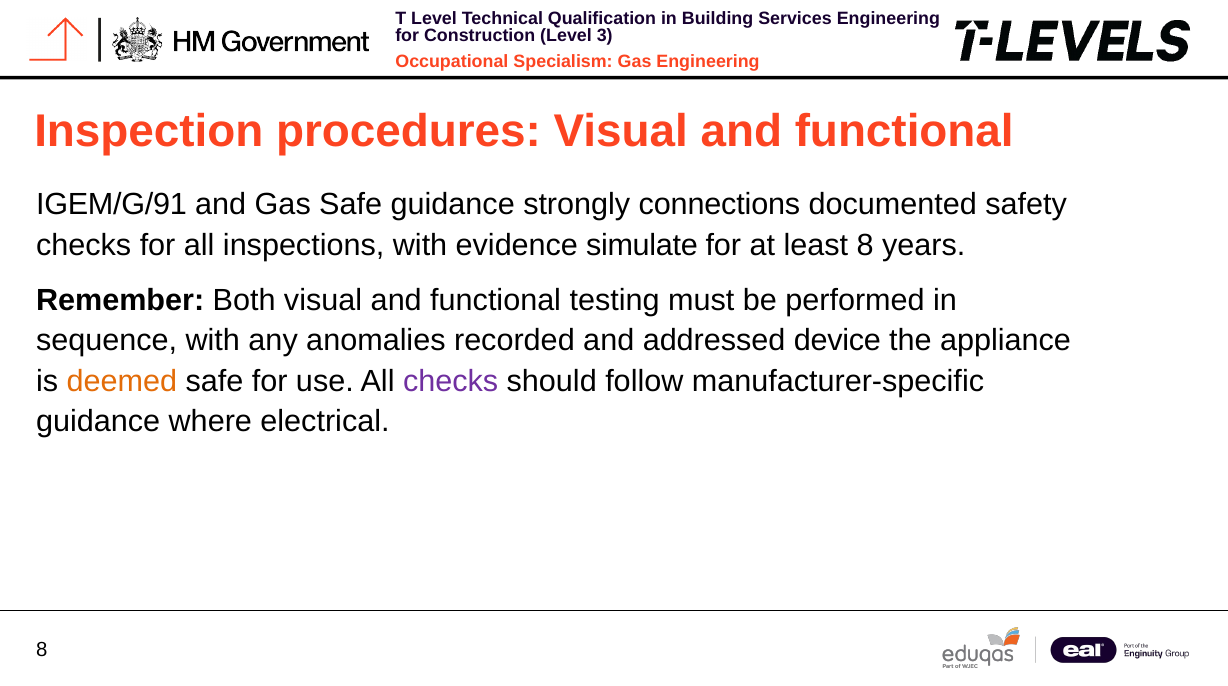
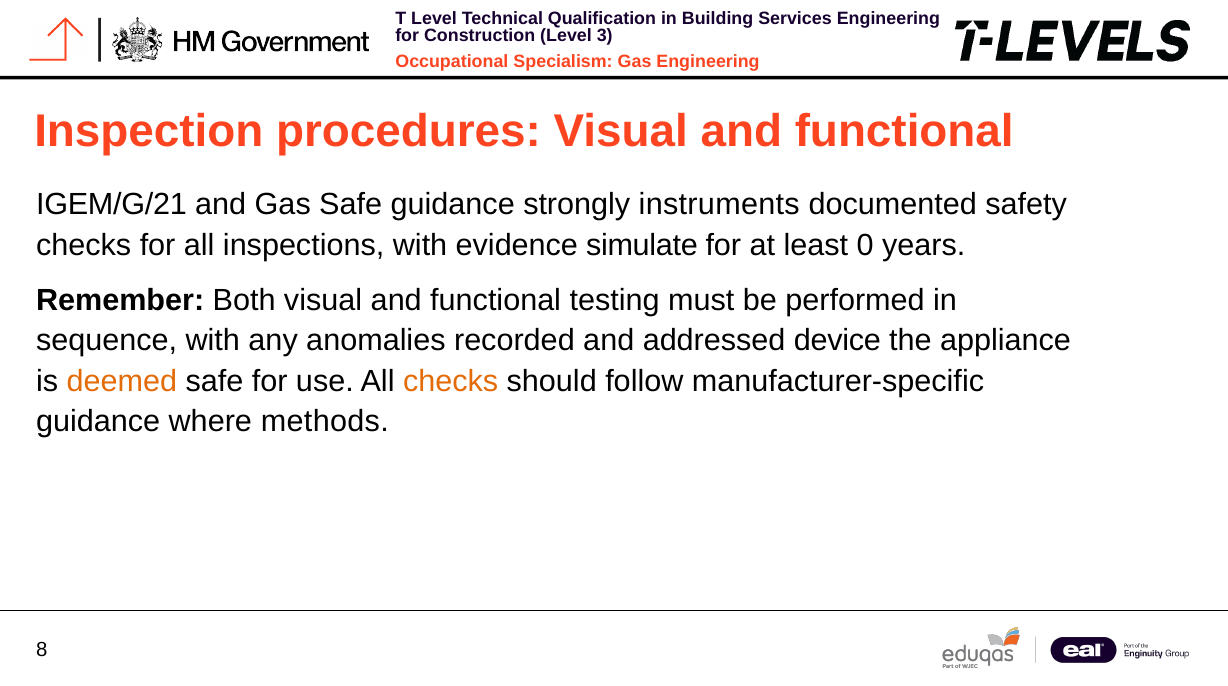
IGEM/G/91: IGEM/G/91 -> IGEM/G/21
connections: connections -> instruments
least 8: 8 -> 0
checks at (451, 381) colour: purple -> orange
electrical: electrical -> methods
